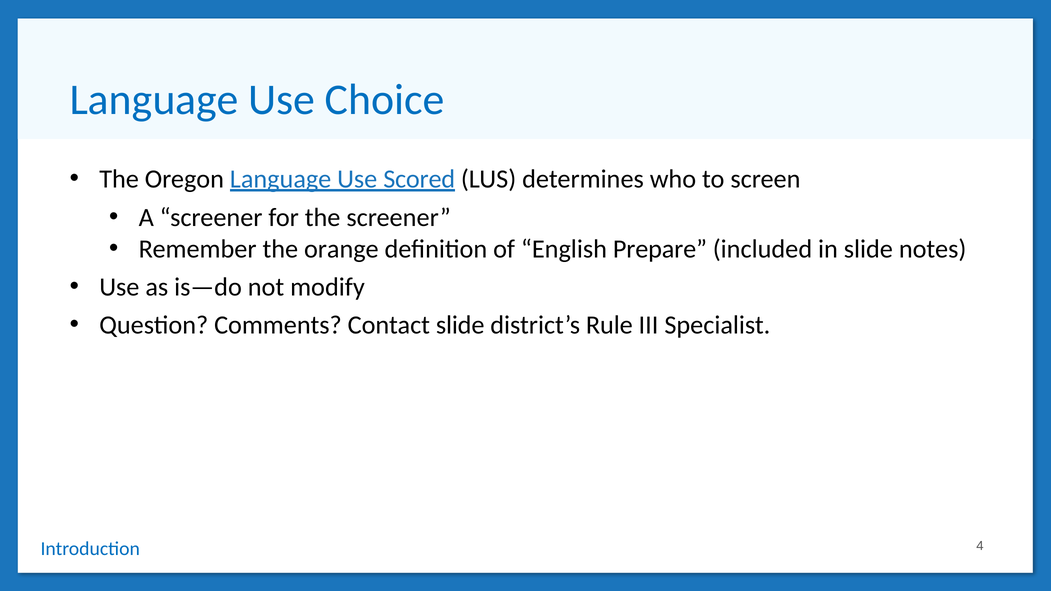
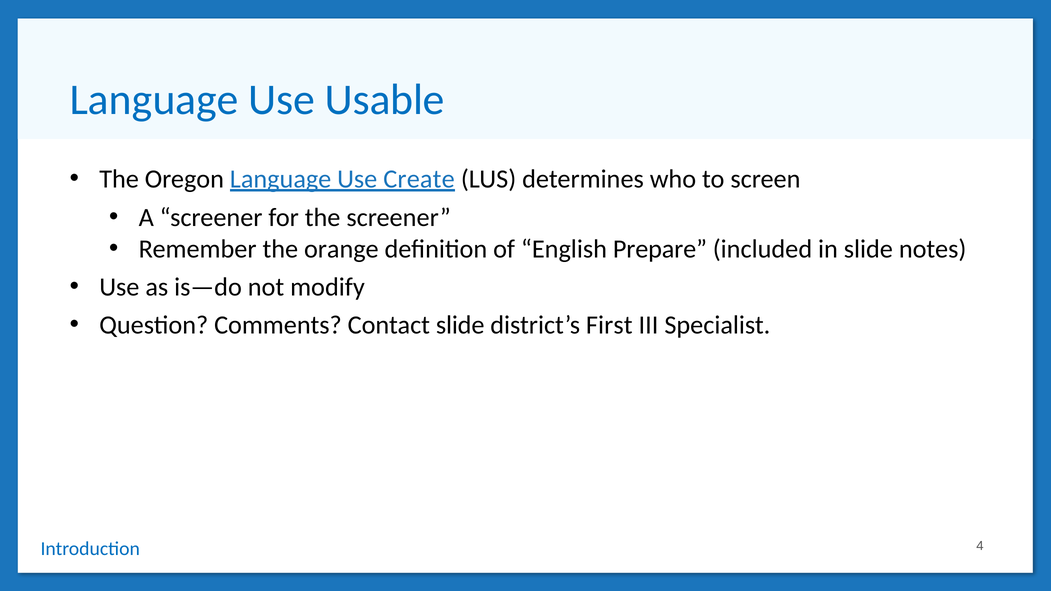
Choice: Choice -> Usable
Scored: Scored -> Create
Rule: Rule -> First
